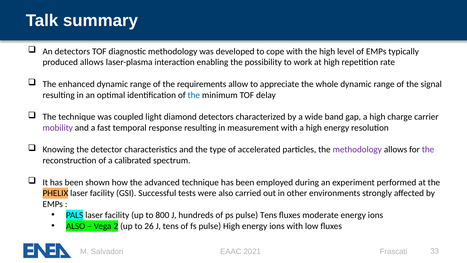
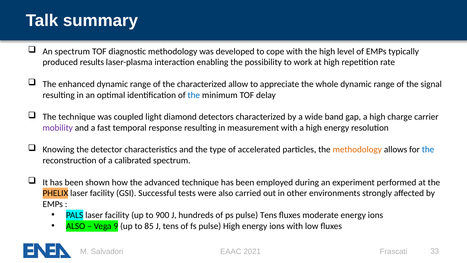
An detectors: detectors -> spectrum
produced allows: allows -> results
the requirements: requirements -> characterized
methodology at (357, 149) colour: purple -> orange
the at (428, 149) colour: purple -> blue
800: 800 -> 900
2: 2 -> 9
26: 26 -> 85
